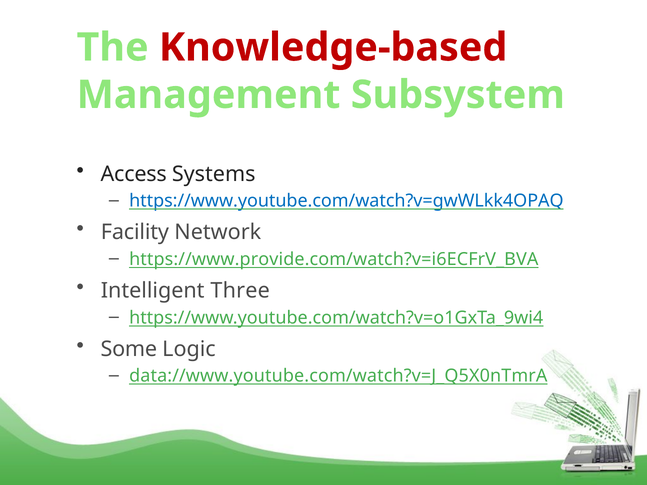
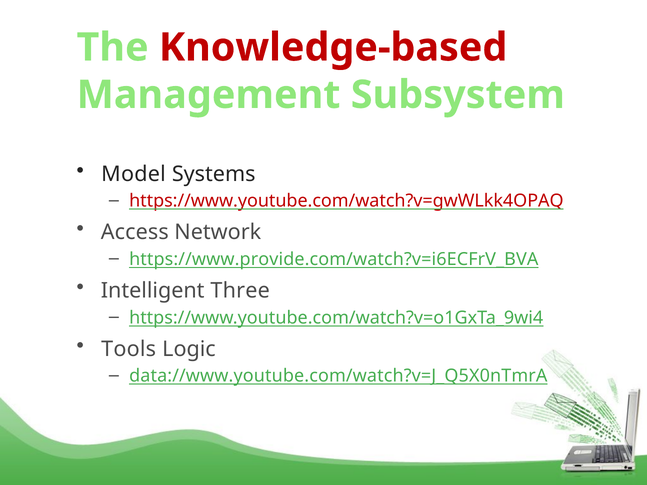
Access: Access -> Model
https://www.youtube.com/watch?v=gwWLkk4OPAQ colour: blue -> red
Facility: Facility -> Access
Some: Some -> Tools
